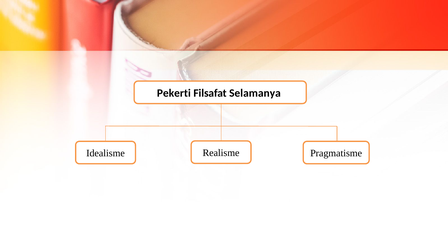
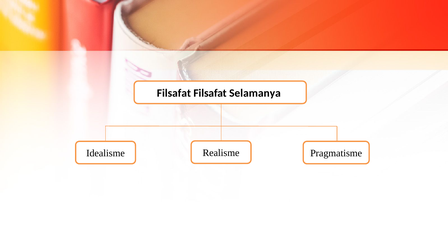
Pekerti at (174, 93): Pekerti -> Filsafat
